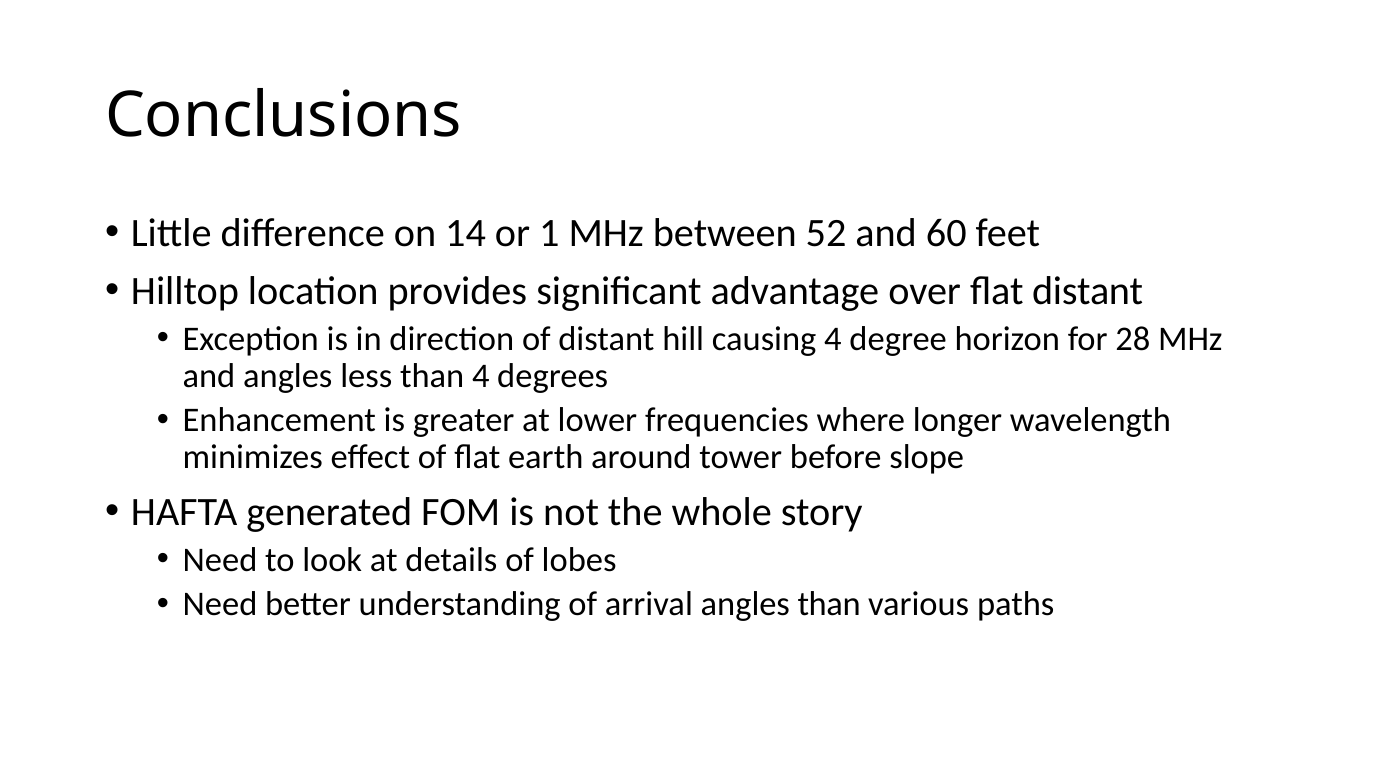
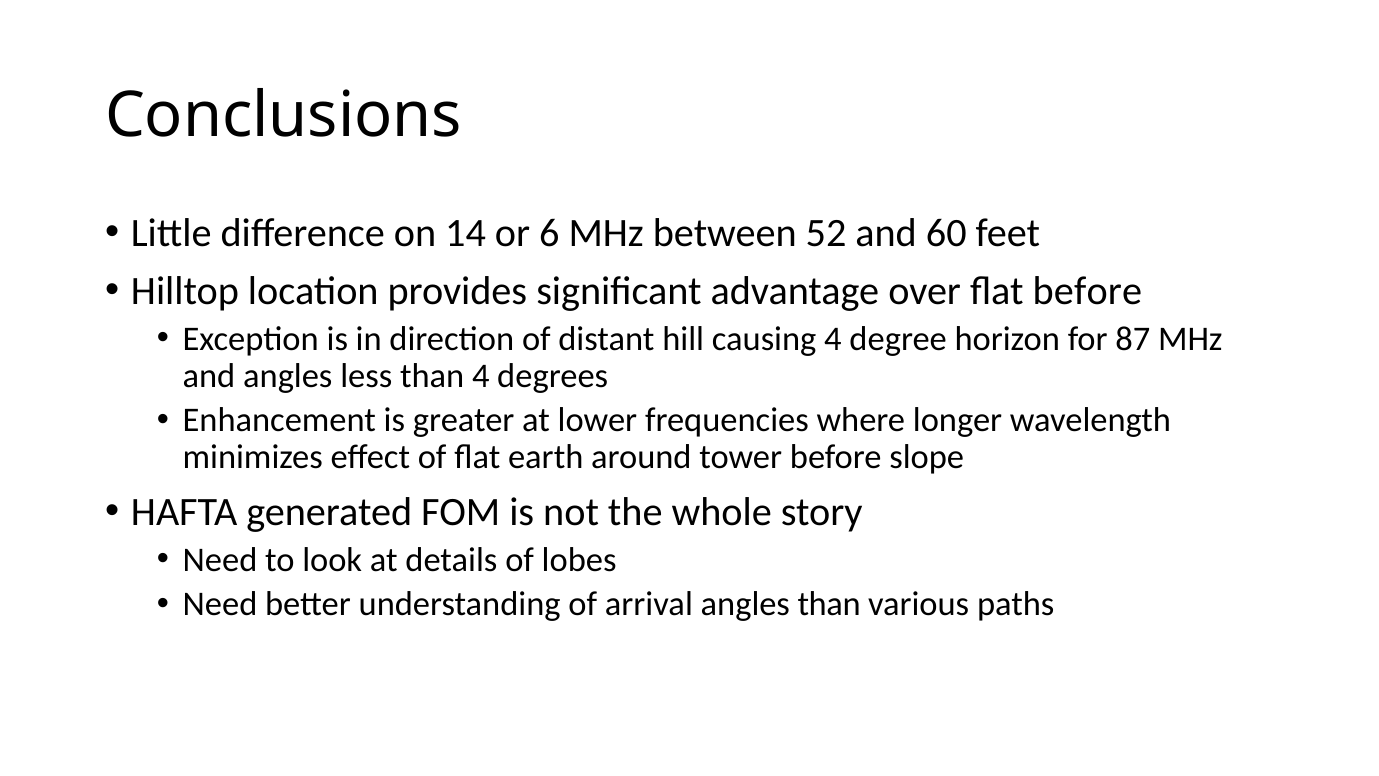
1: 1 -> 6
flat distant: distant -> before
28: 28 -> 87
